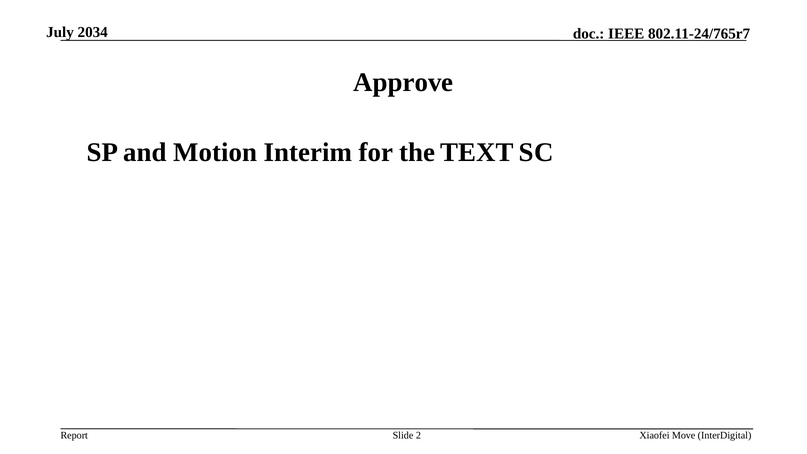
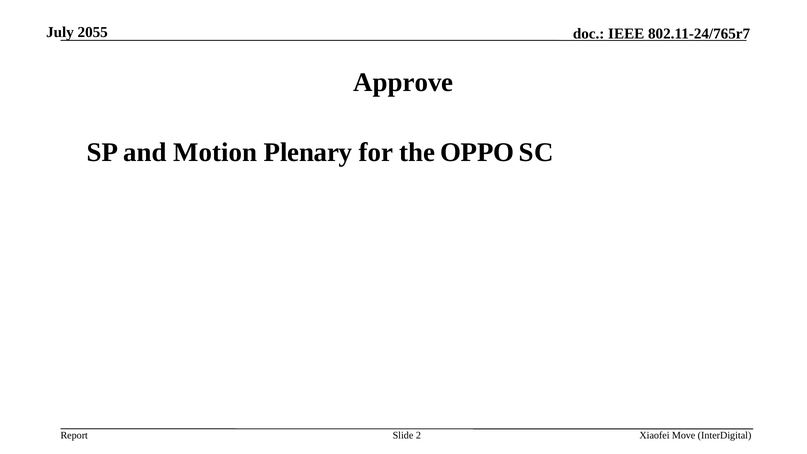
2034: 2034 -> 2055
Interim: Interim -> Plenary
TEXT: TEXT -> OPPO
